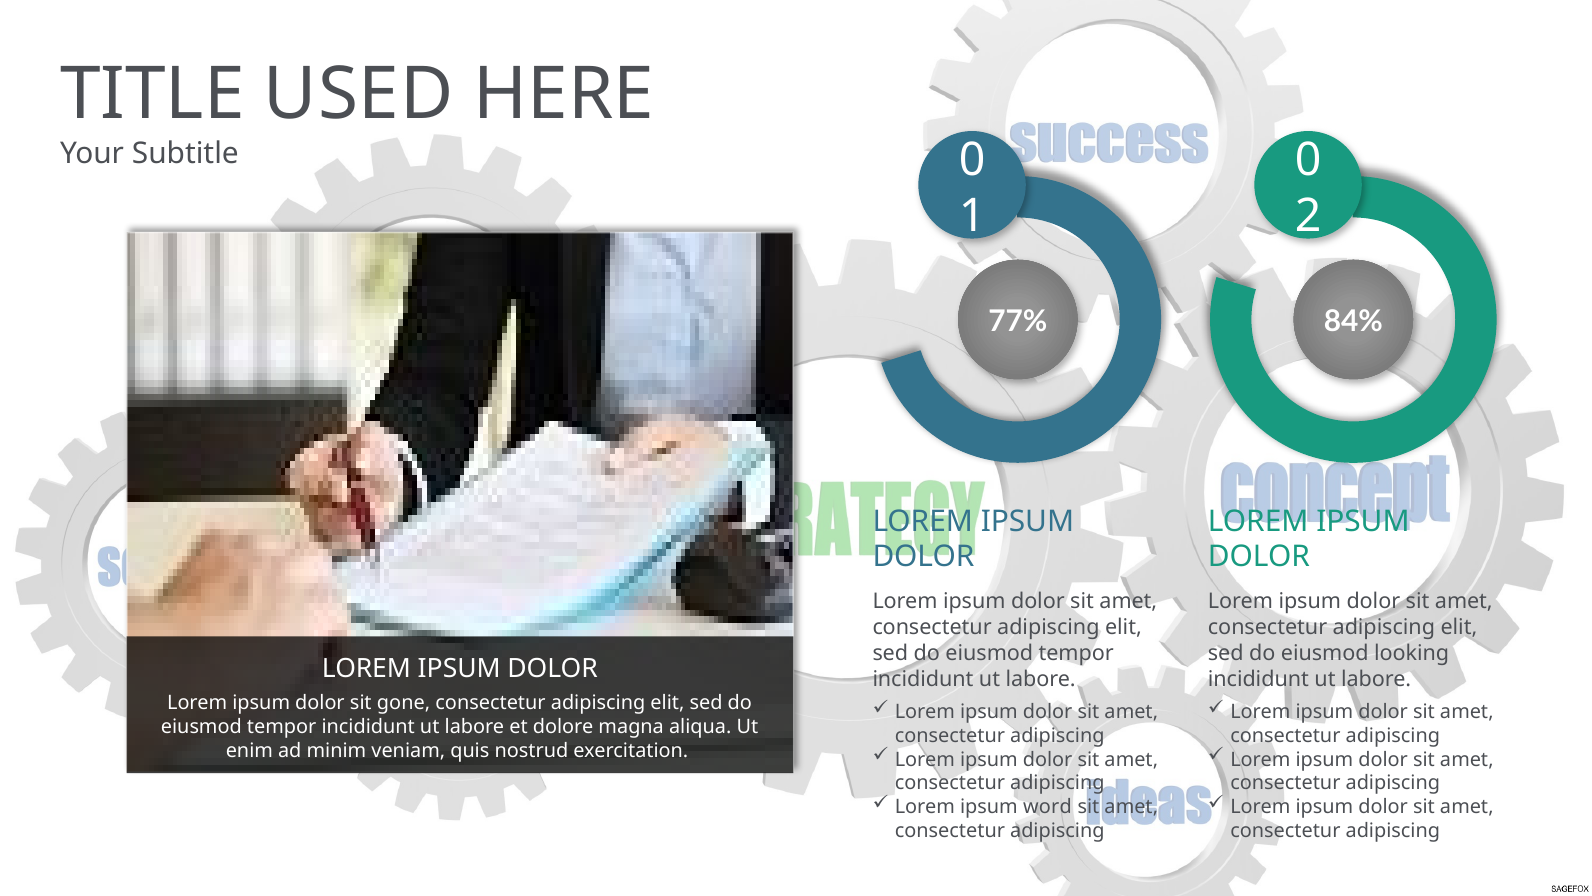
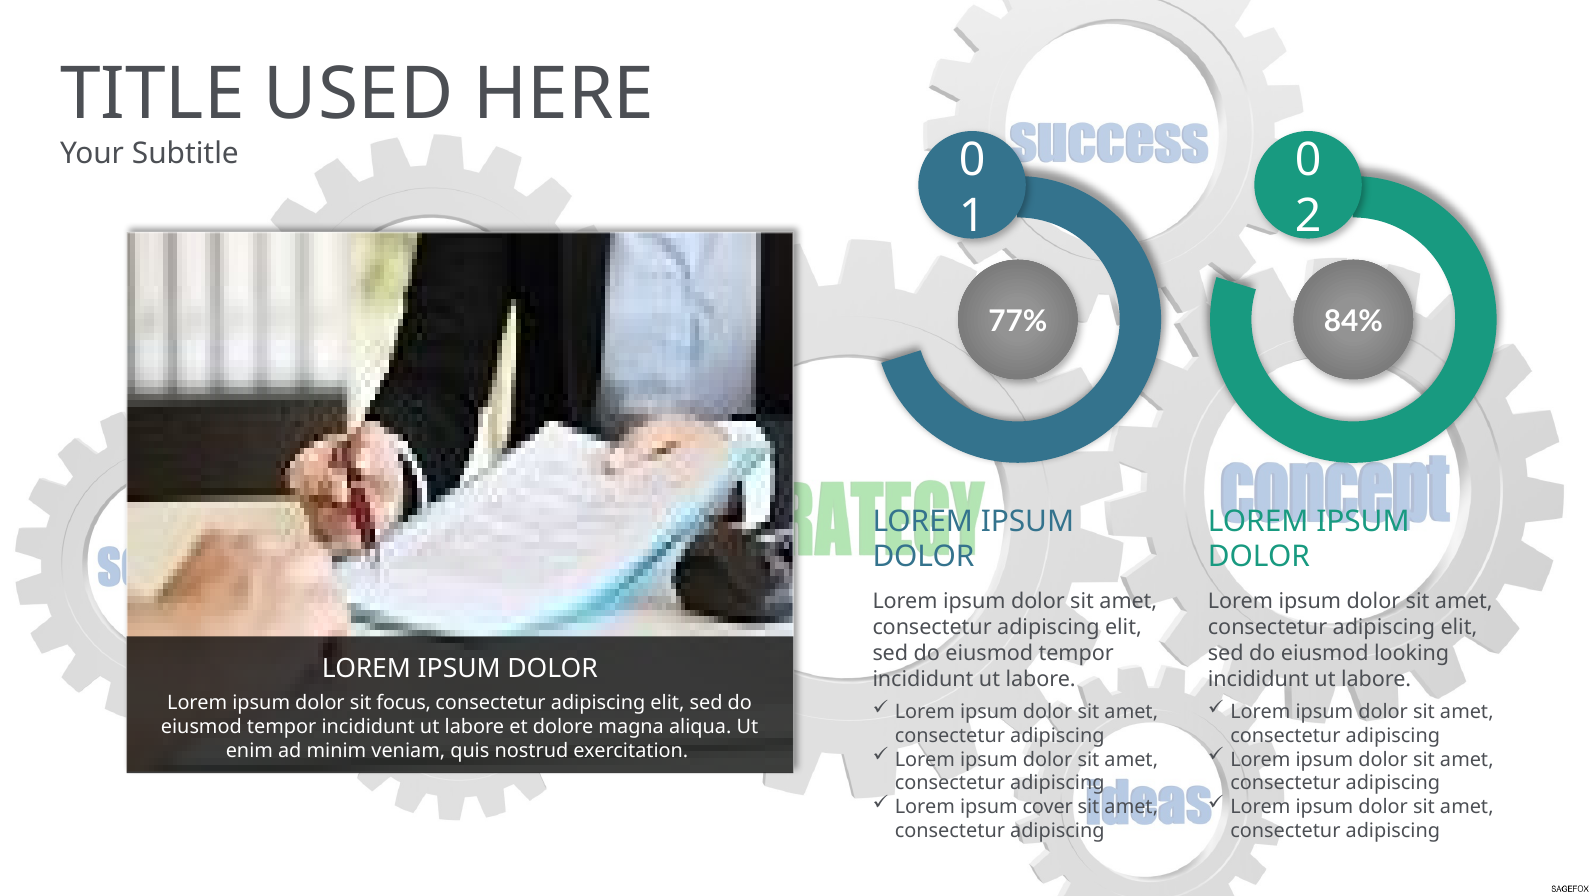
gone: gone -> focus
word: word -> cover
